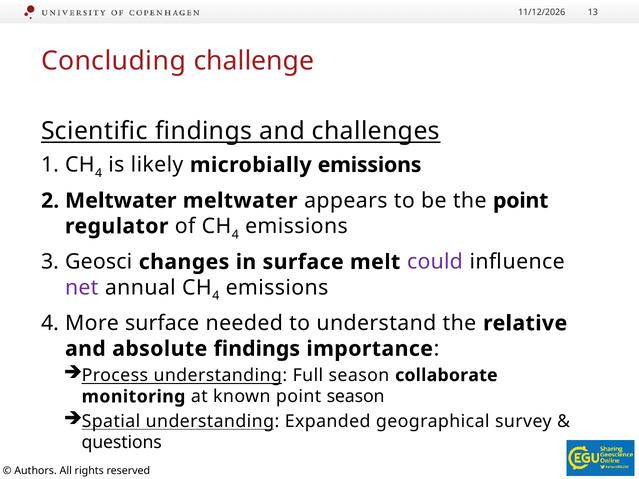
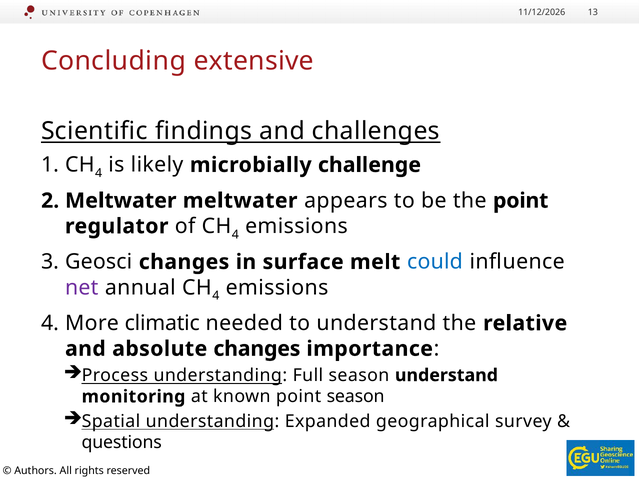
challenge: challenge -> extensive
microbially emissions: emissions -> challenge
could colour: purple -> blue
More surface: surface -> climatic
absolute findings: findings -> changes
season collaborate: collaborate -> understand
